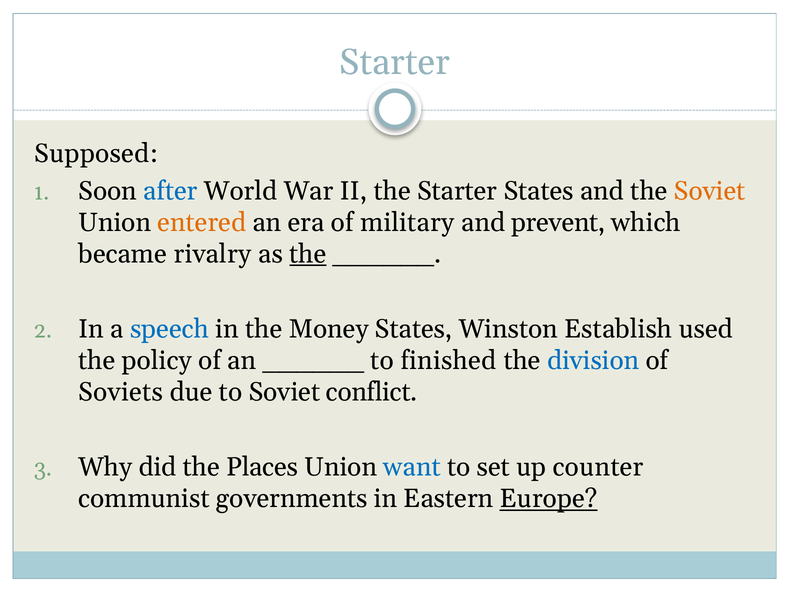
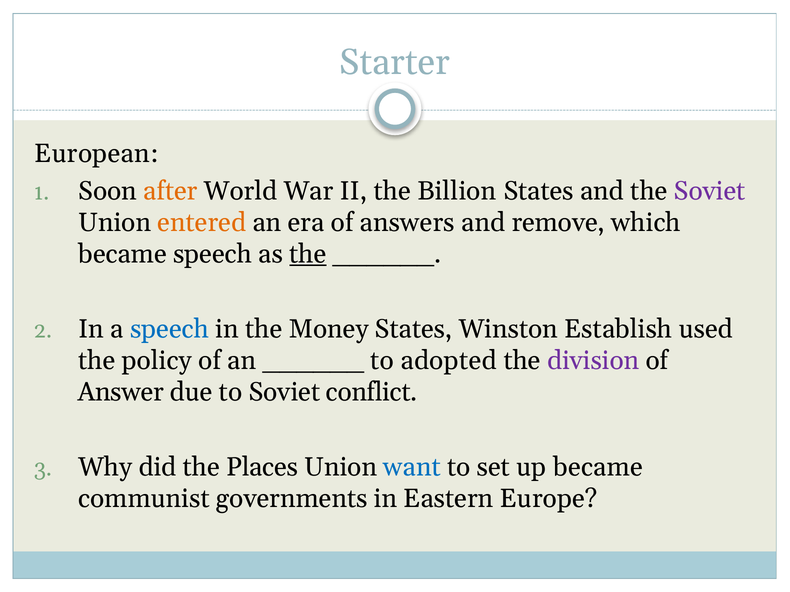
Supposed: Supposed -> European
after colour: blue -> orange
the Starter: Starter -> Billion
Soviet at (710, 191) colour: orange -> purple
military: military -> answers
prevent: prevent -> remove
became rivalry: rivalry -> speech
finished: finished -> adopted
division colour: blue -> purple
Soviets: Soviets -> Answer
up counter: counter -> became
Europe underline: present -> none
